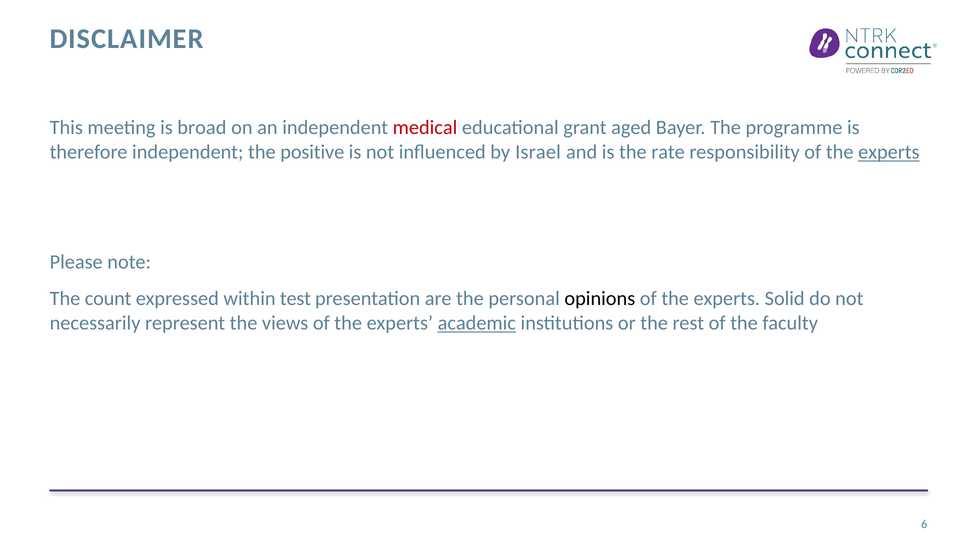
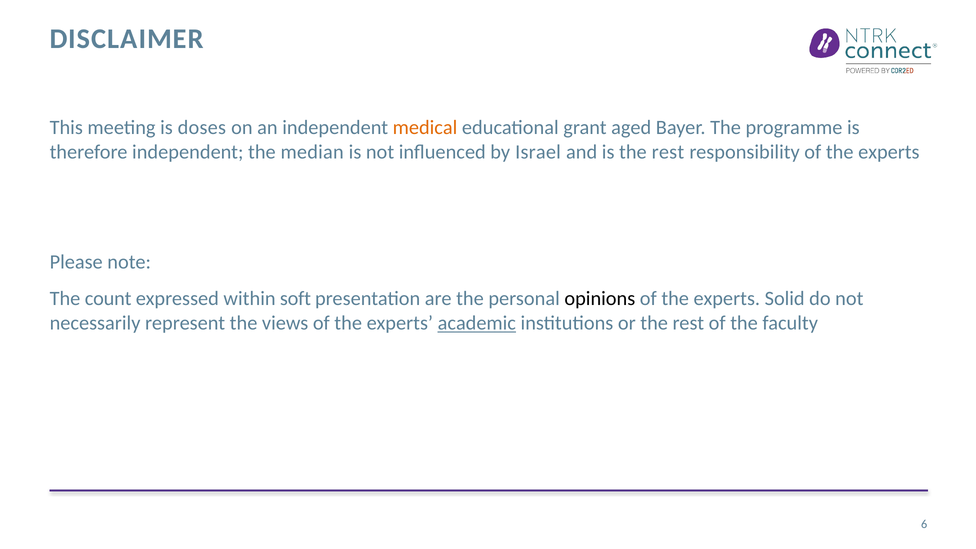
broad: broad -> doses
medical colour: red -> orange
positive: positive -> median
is the rate: rate -> rest
experts at (889, 152) underline: present -> none
test: test -> soft
